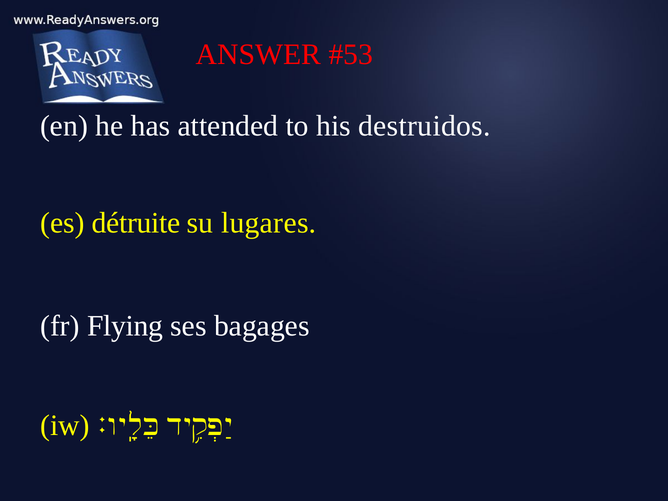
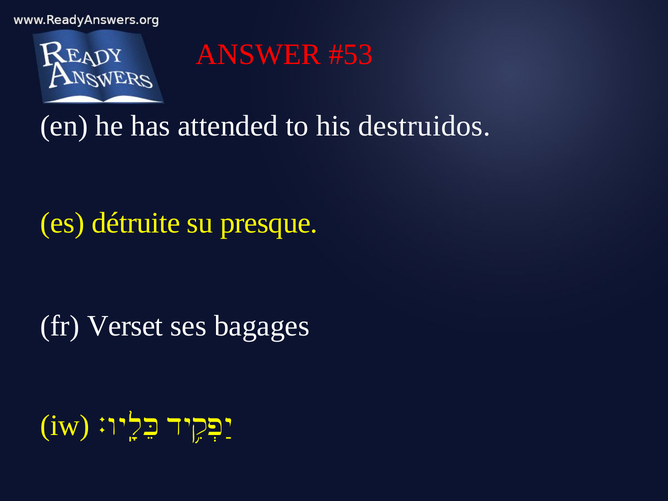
lugares: lugares -> presque
Flying: Flying -> Verset
